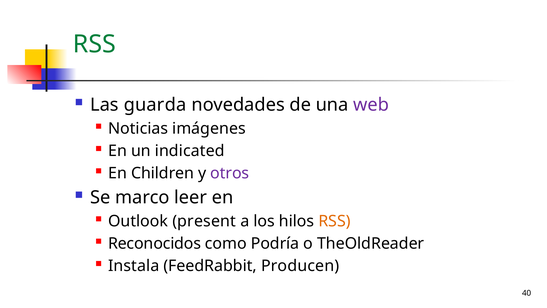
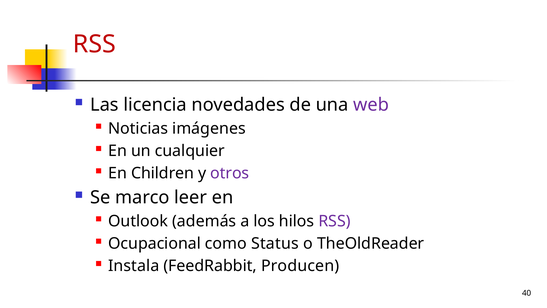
RSS at (95, 44) colour: green -> red
guarda: guarda -> licencia
indicated: indicated -> cualquier
present: present -> además
RSS at (334, 221) colour: orange -> purple
Reconocidos: Reconocidos -> Ocupacional
Podría: Podría -> Status
